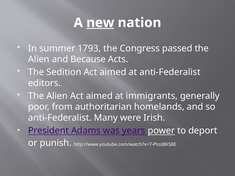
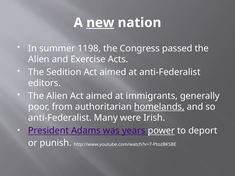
1793: 1793 -> 1198
Because: Because -> Exercise
homelands underline: none -> present
